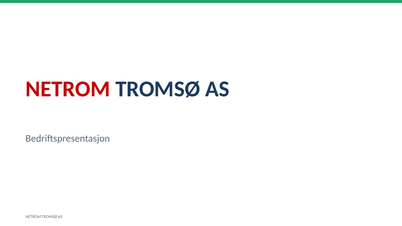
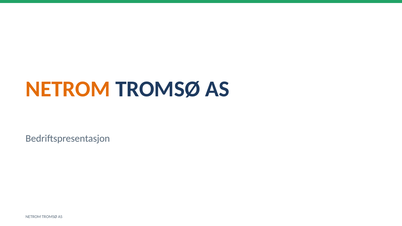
NETROM at (68, 89) colour: red -> orange
